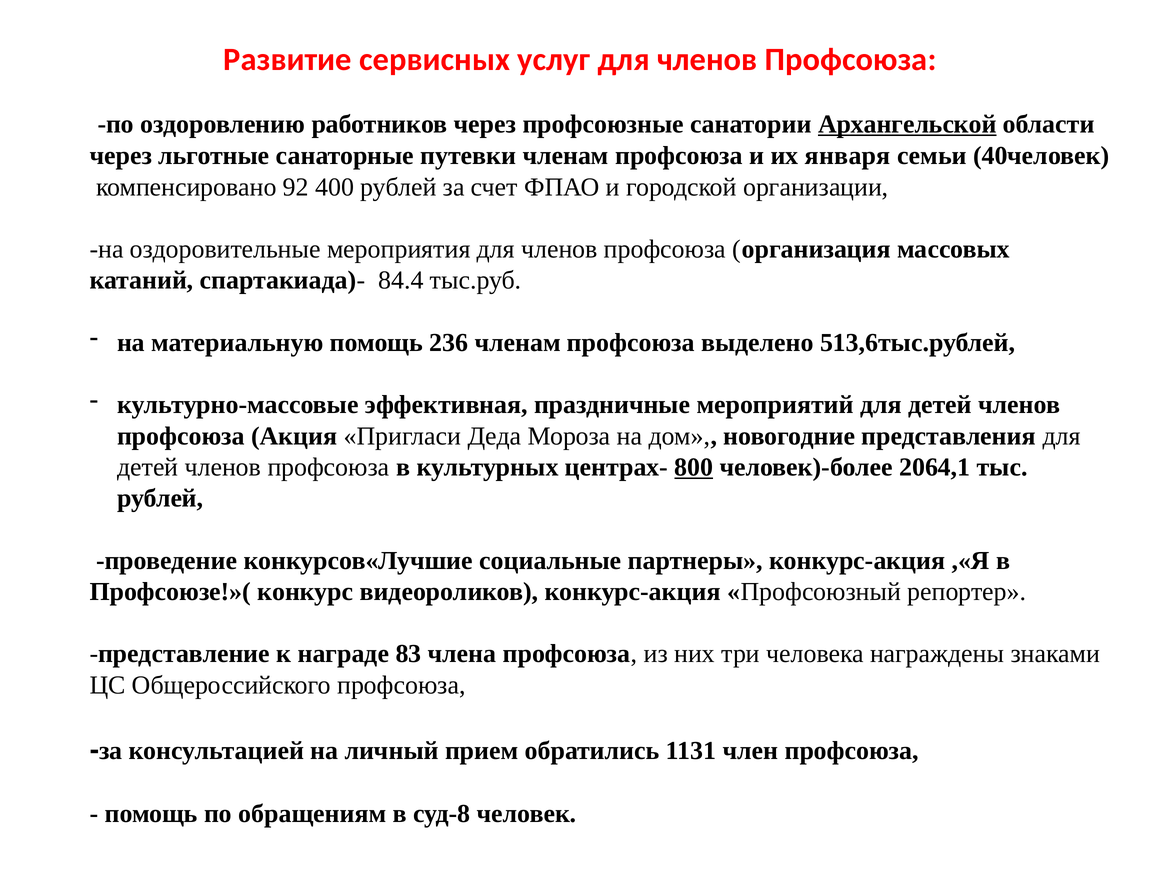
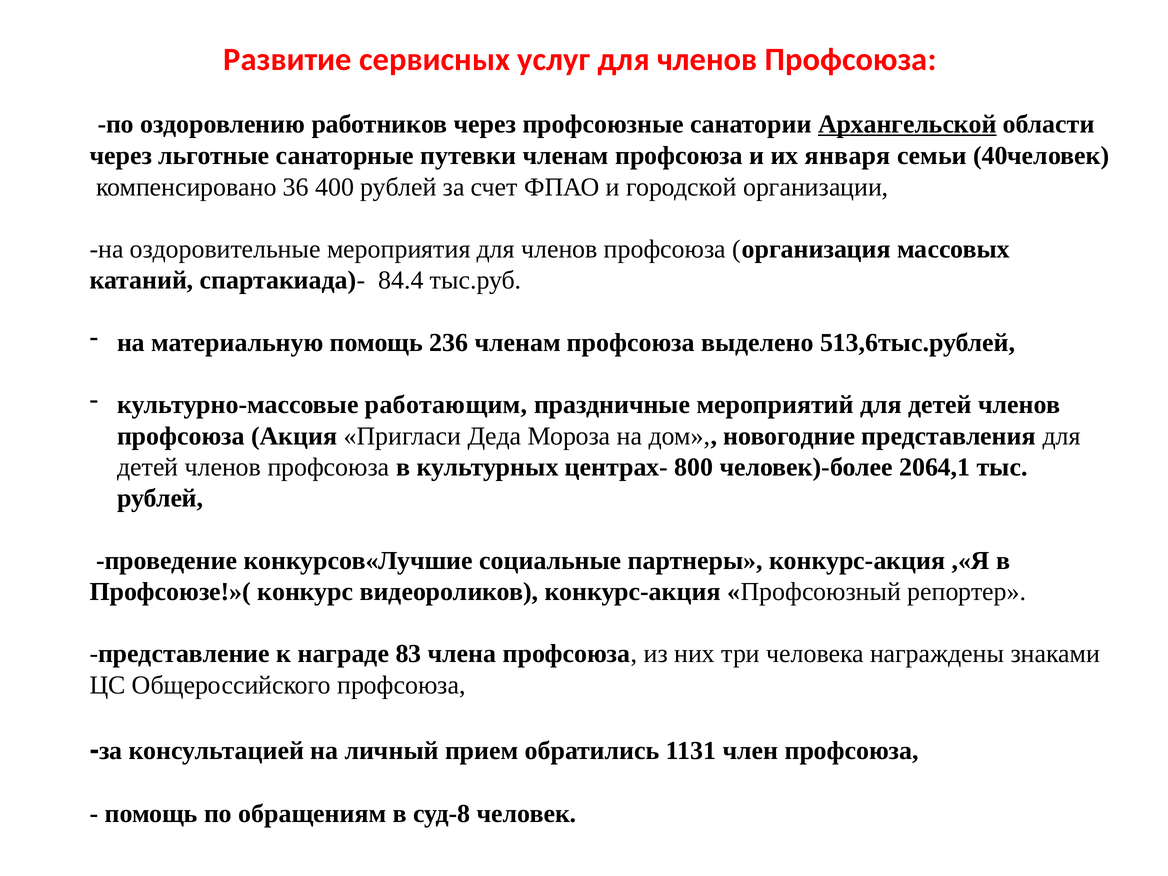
92: 92 -> 36
эффективная: эффективная -> работающим
800 underline: present -> none
